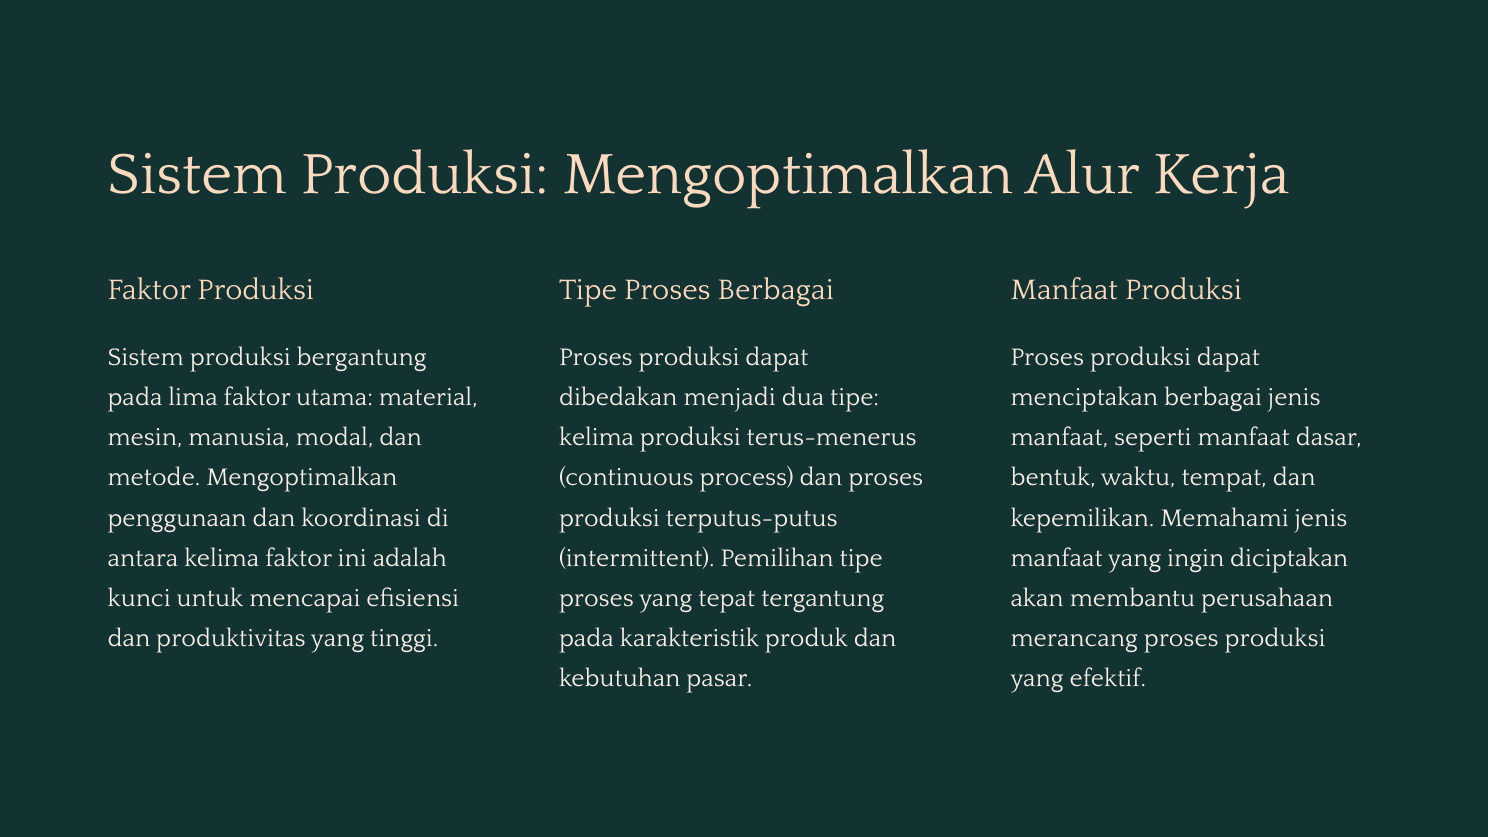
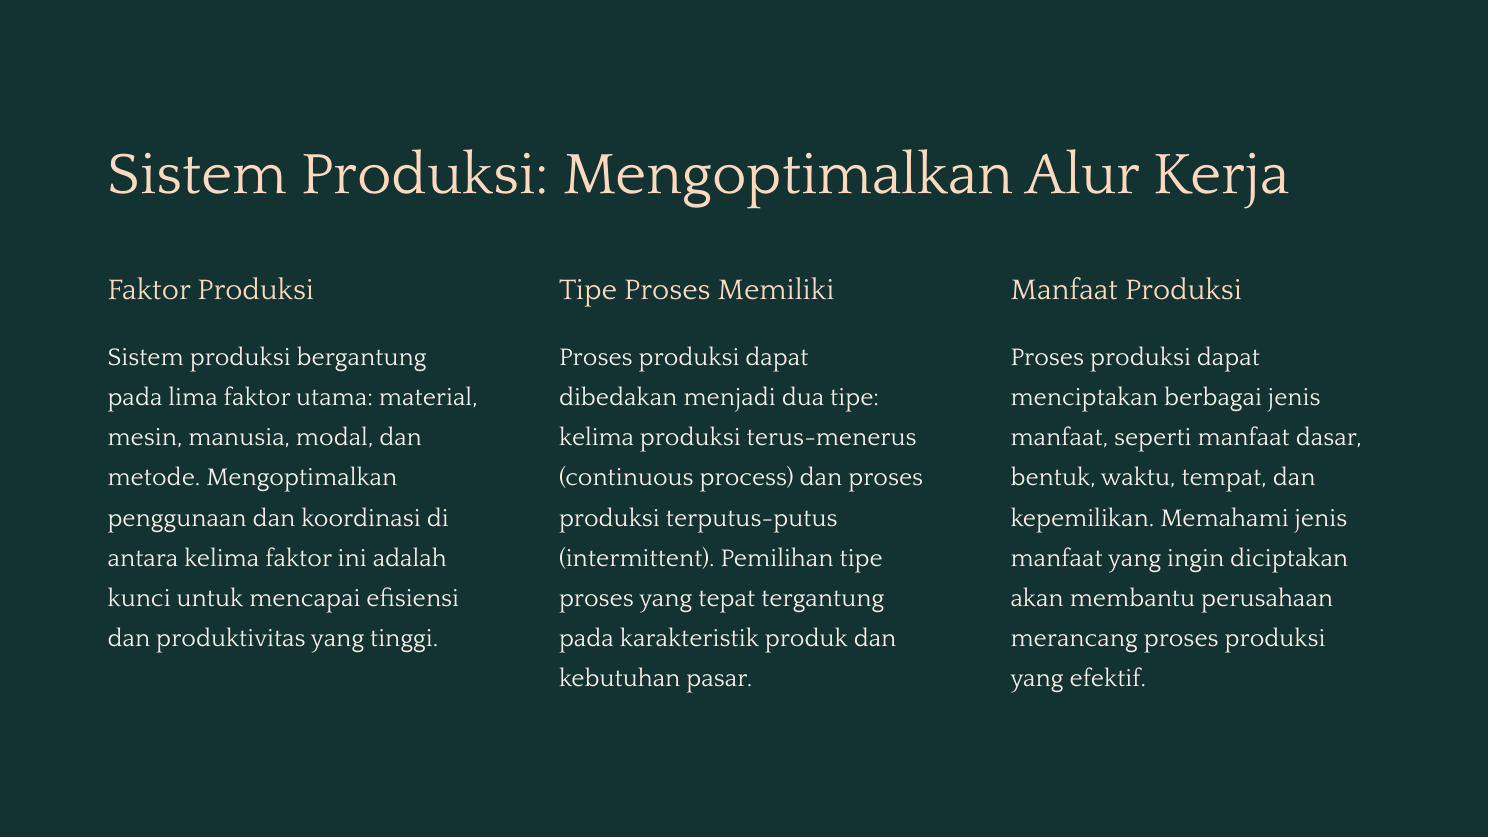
Proses Berbagai: Berbagai -> Memiliki
